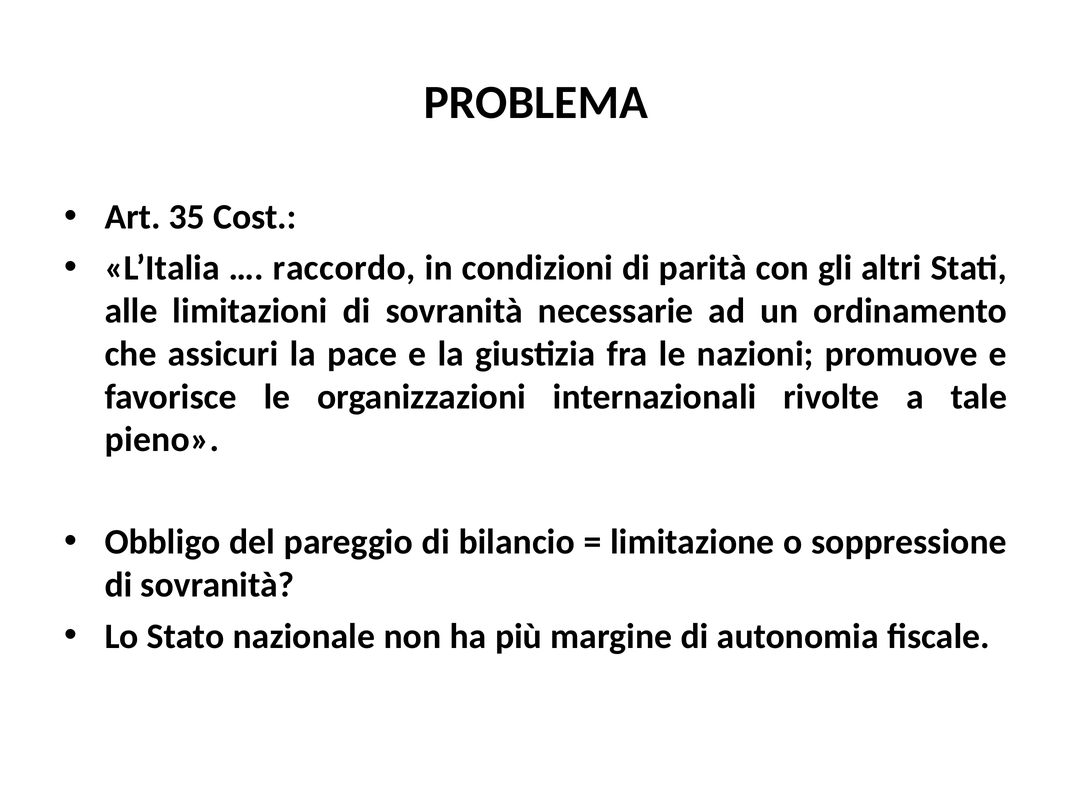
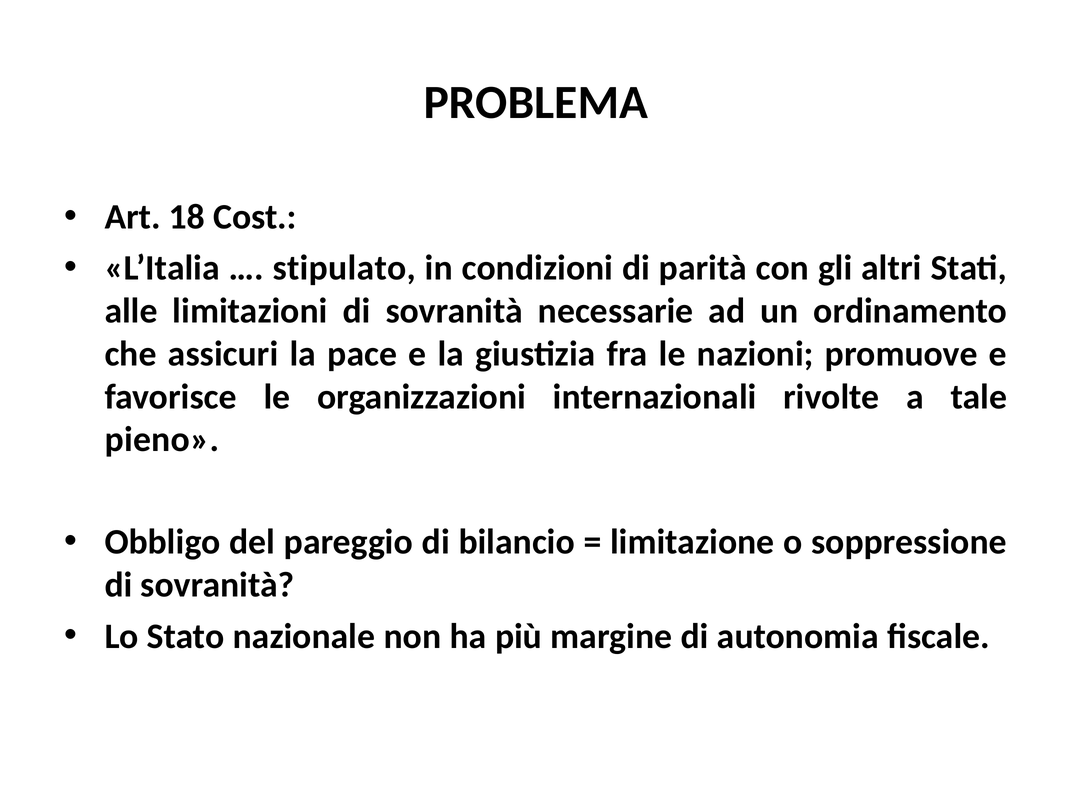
35: 35 -> 18
raccordo: raccordo -> stipulato
